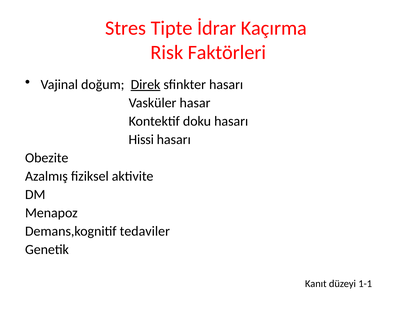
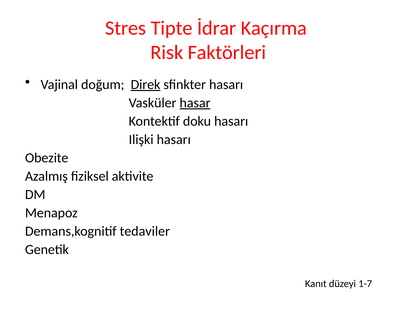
hasar underline: none -> present
Hissi: Hissi -> Ilişki
1-1: 1-1 -> 1-7
